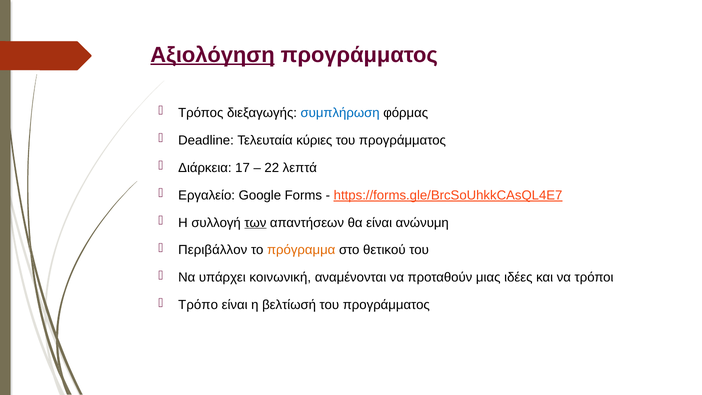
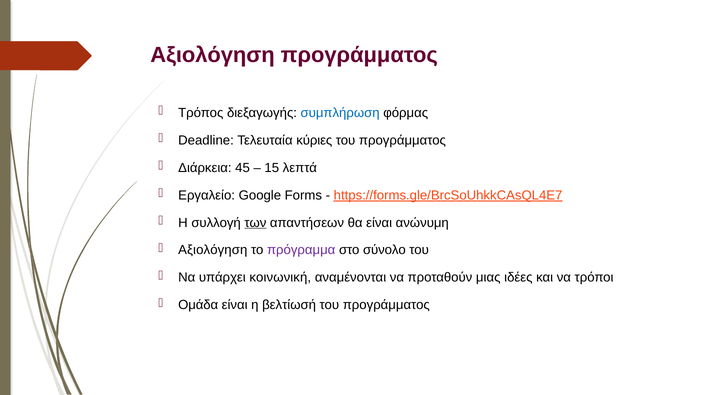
Αξιολόγηση at (213, 55) underline: present -> none
17: 17 -> 45
22: 22 -> 15
Περιβάλλον at (213, 250): Περιβάλλον -> Αξιολόγηση
πρόγραμμα colour: orange -> purple
θετικού: θετικού -> σύνολο
Τρόπο: Τρόπο -> Ομάδα
